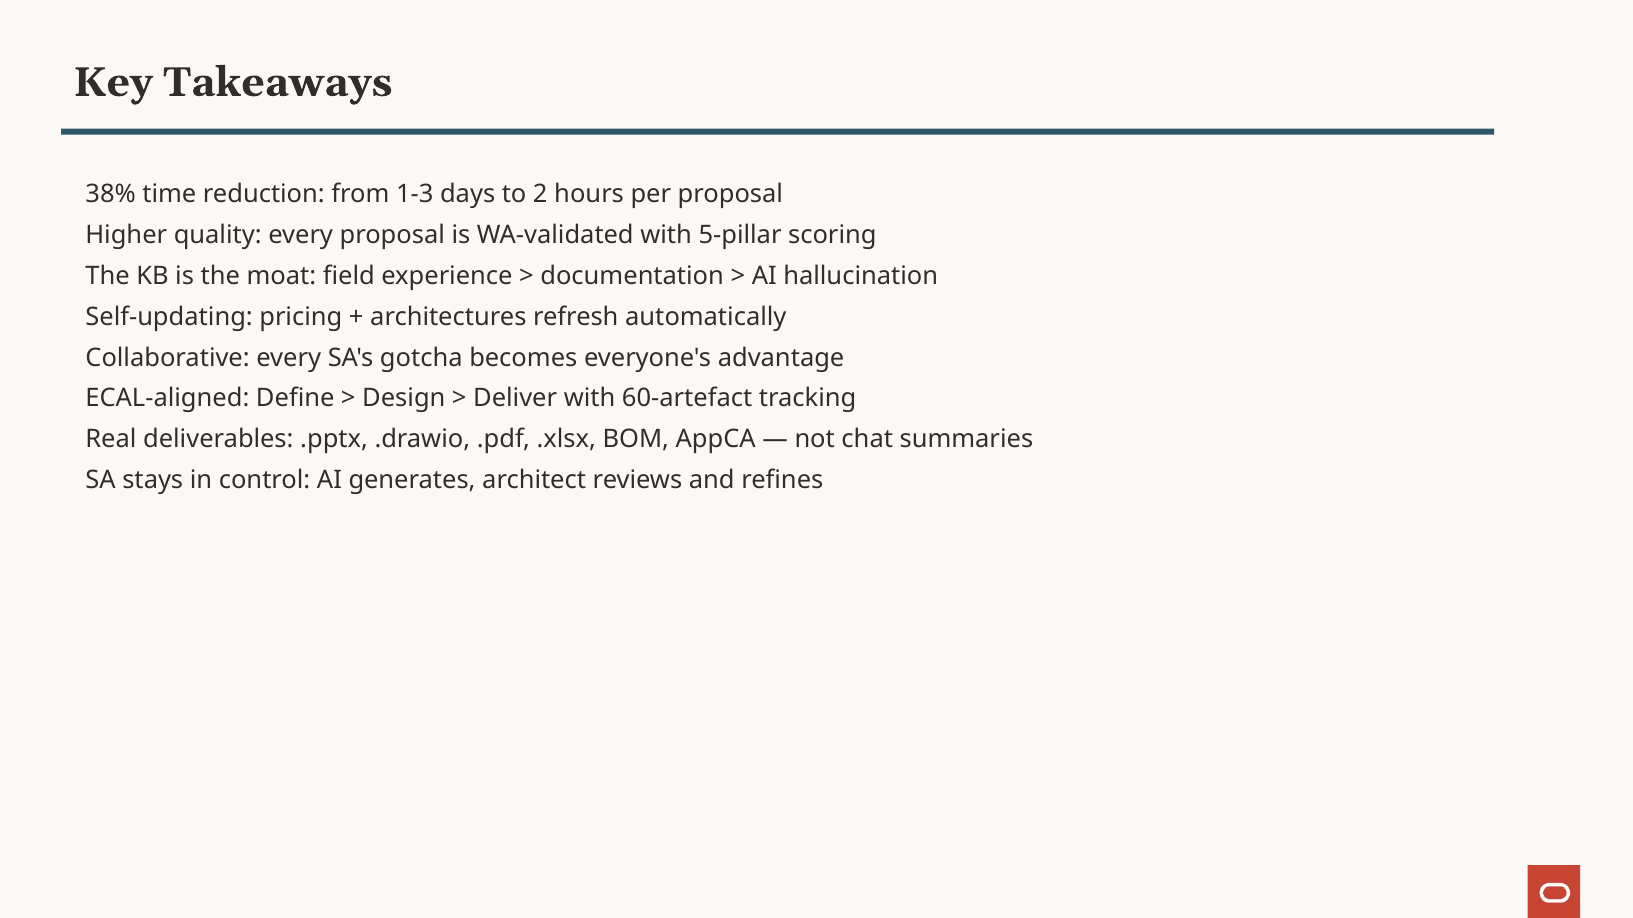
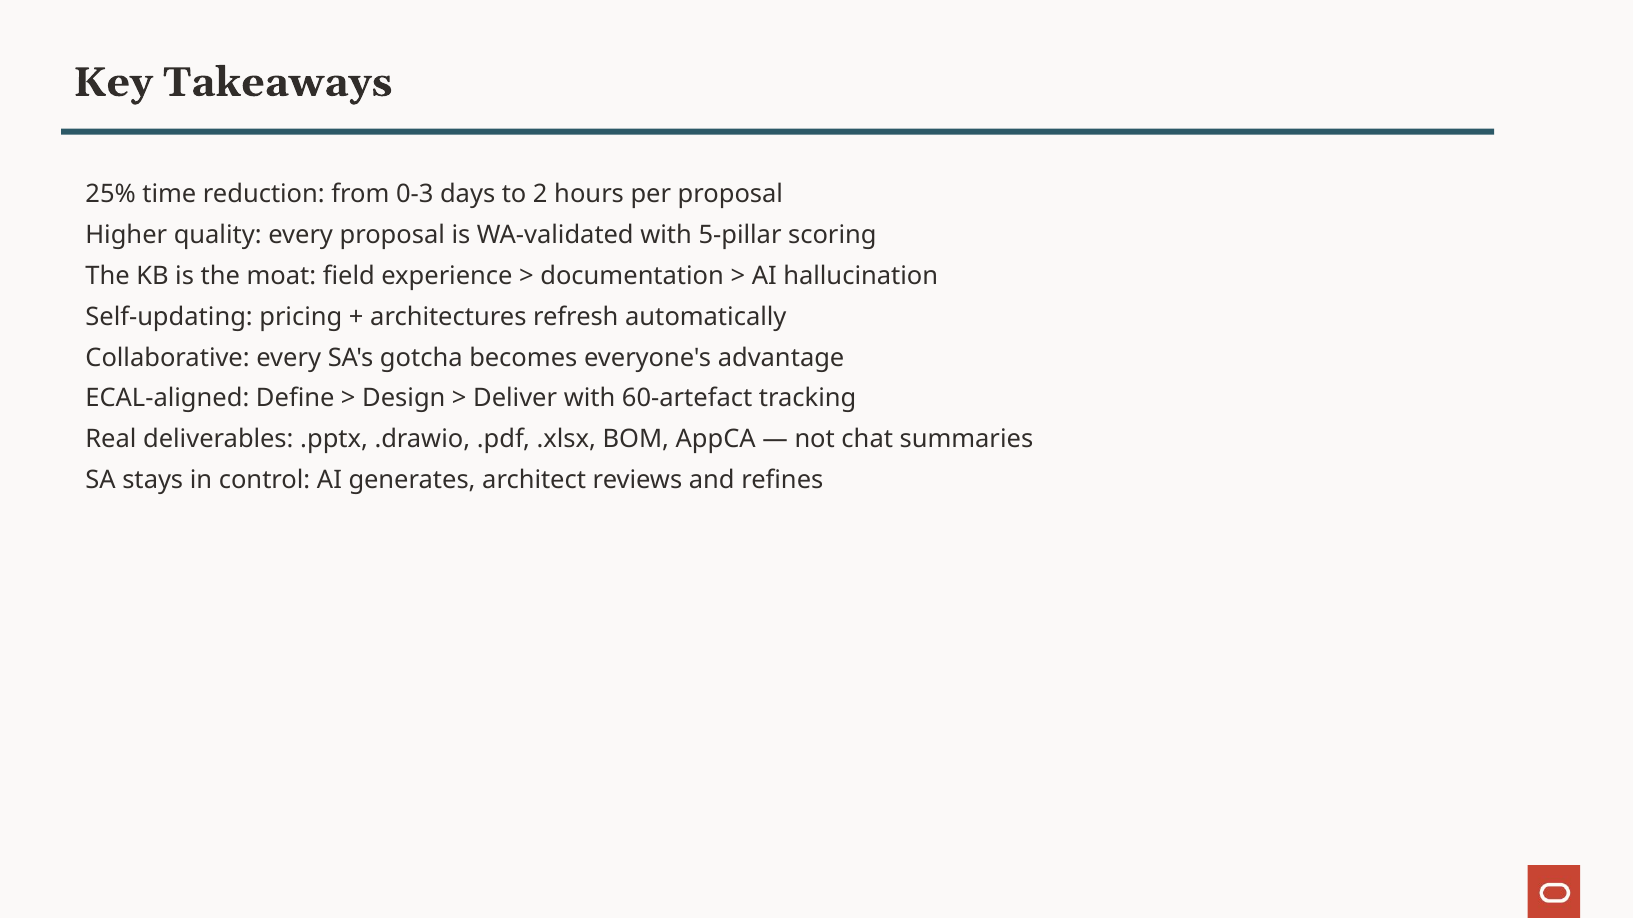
38%: 38% -> 25%
1-3: 1-3 -> 0-3
